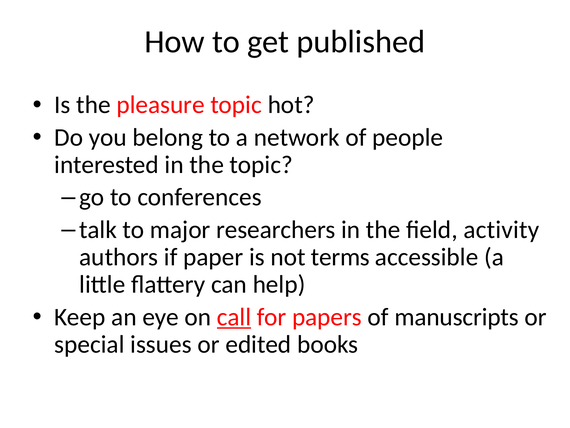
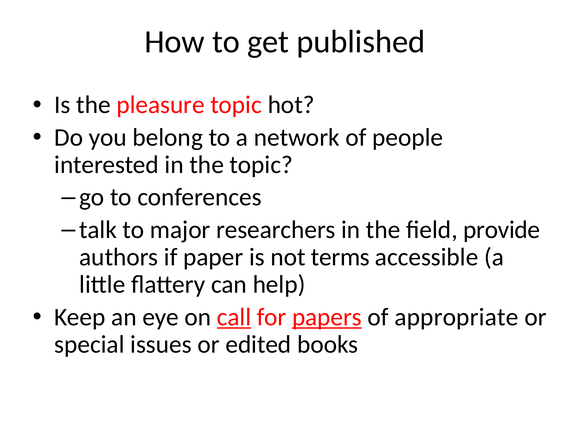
activity: activity -> provide
papers underline: none -> present
manuscripts: manuscripts -> appropriate
